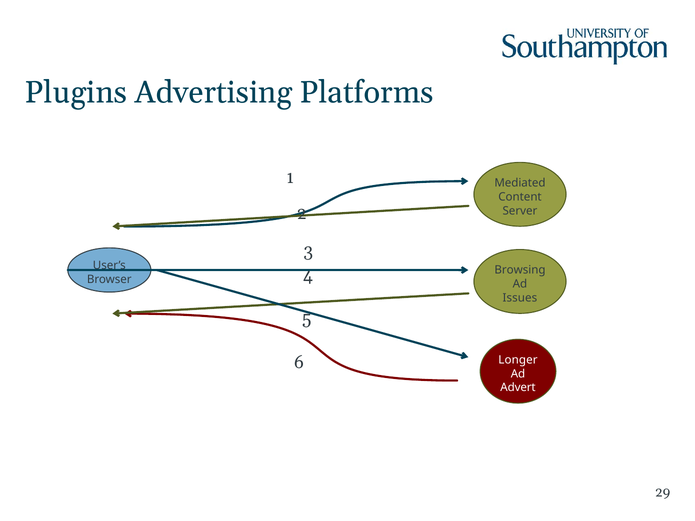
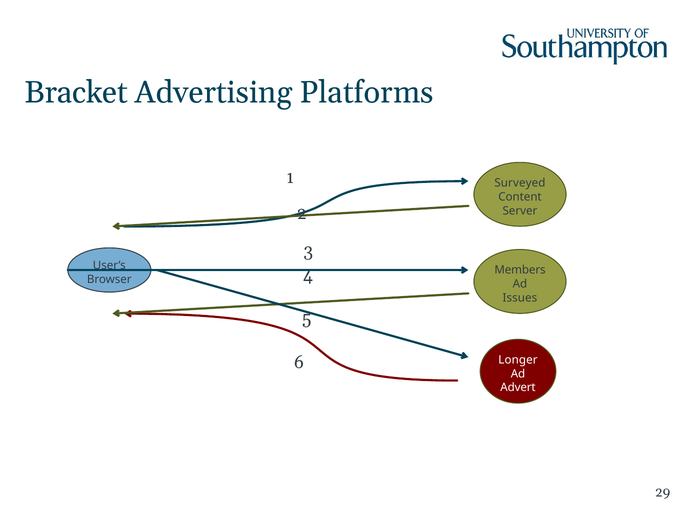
Plugins: Plugins -> Bracket
Mediated: Mediated -> Surveyed
Browsing: Browsing -> Members
